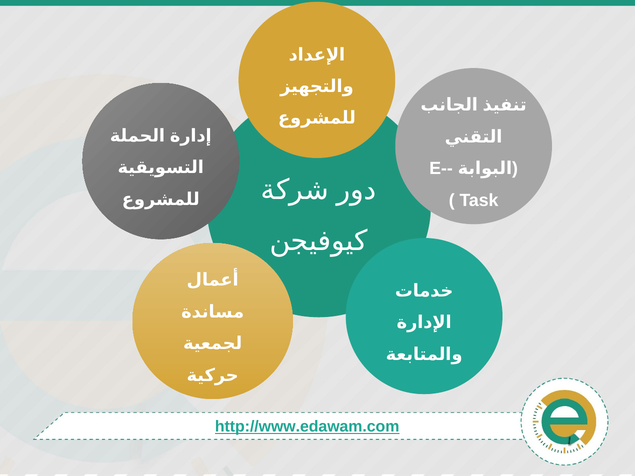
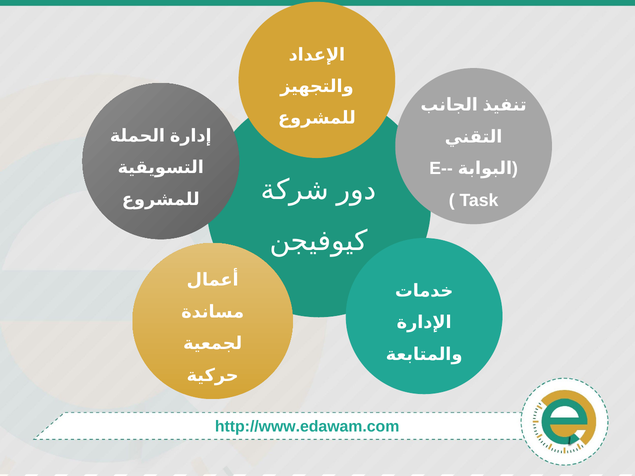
http://www.edawam.com underline: present -> none
